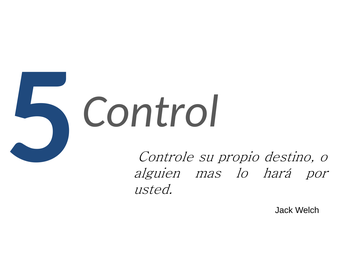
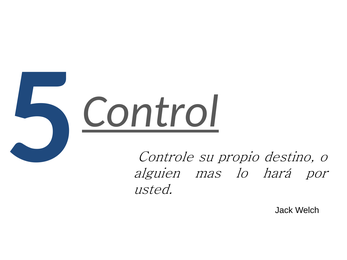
Control underline: none -> present
